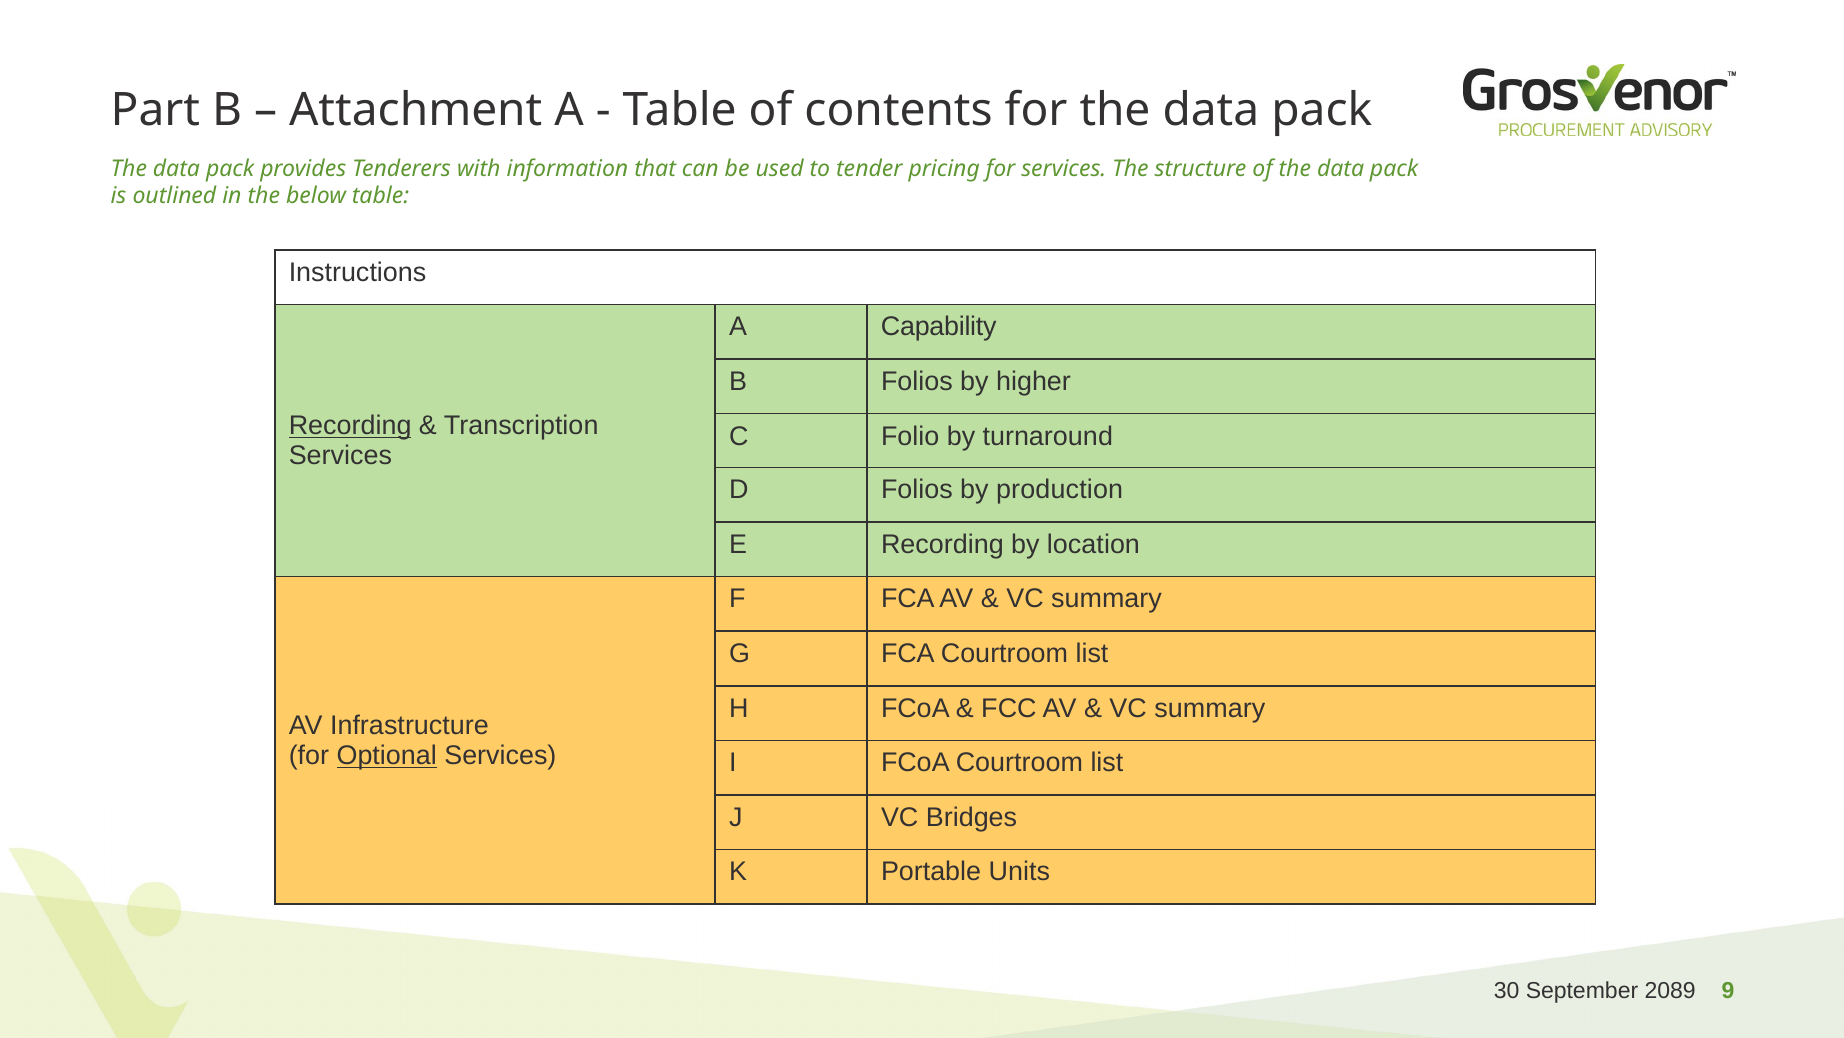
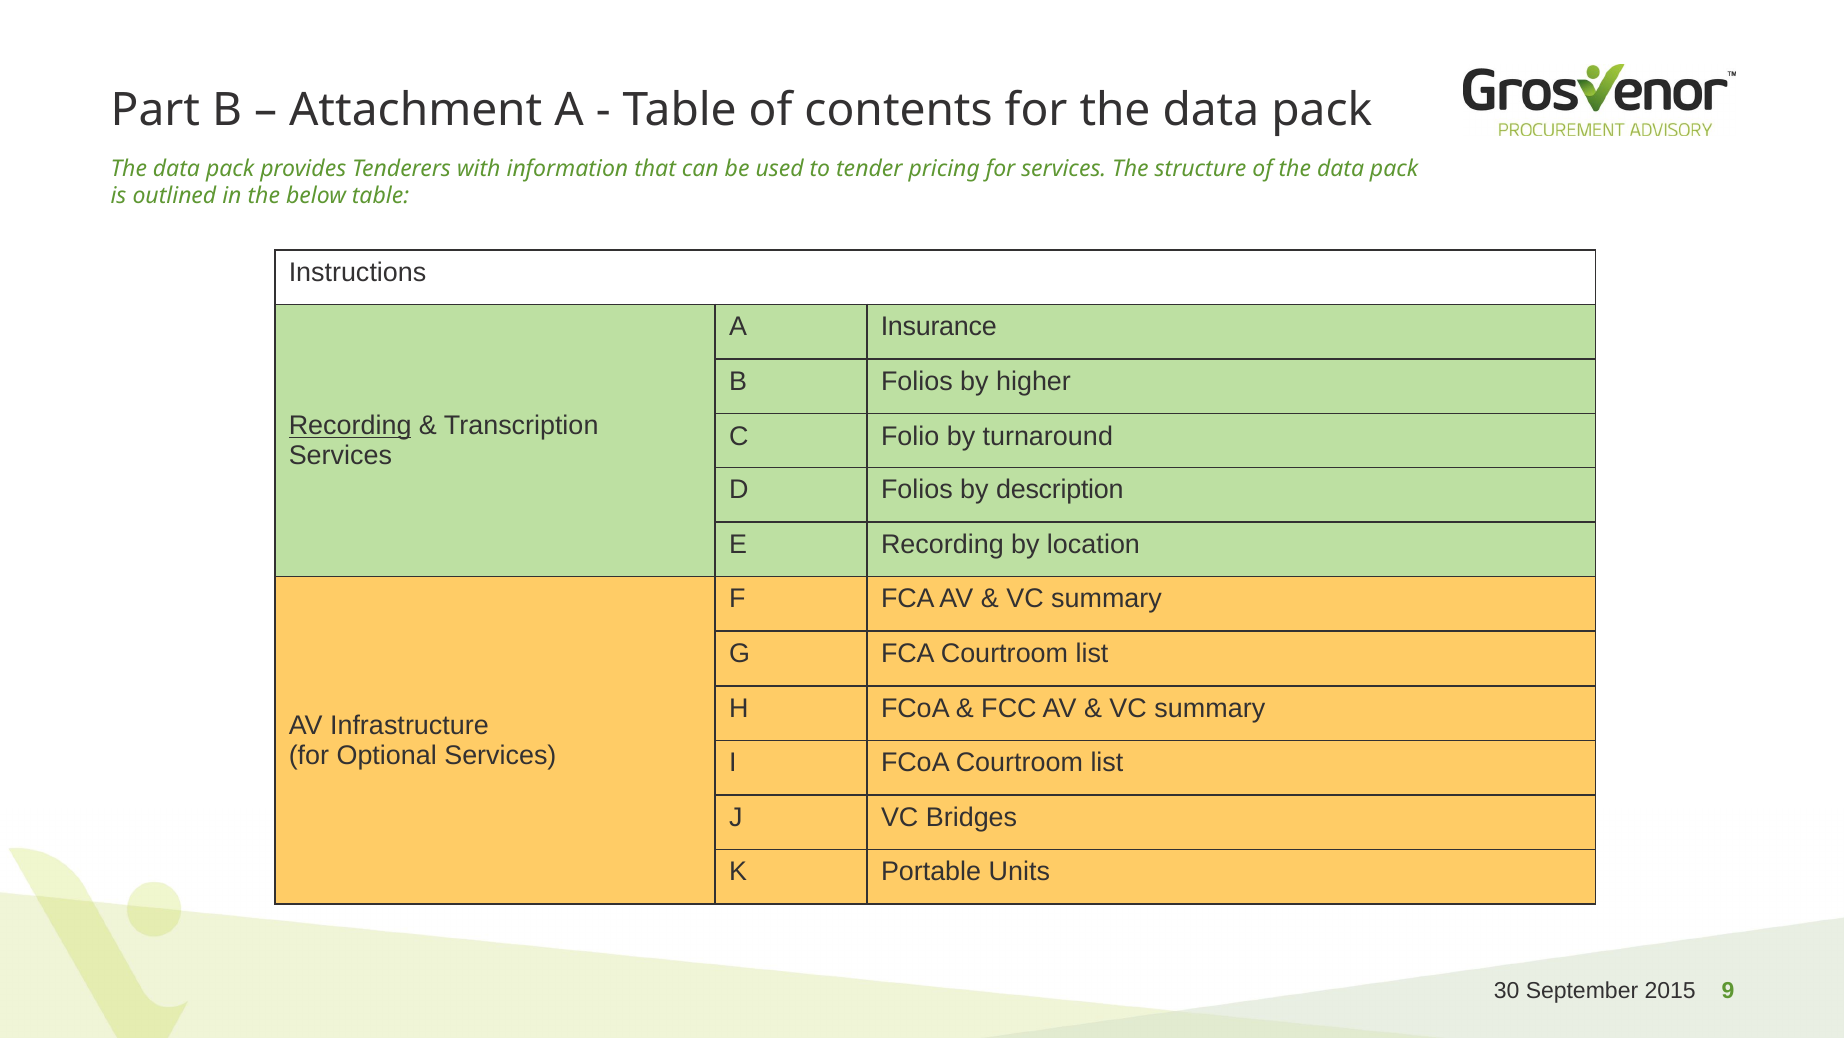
Capability: Capability -> Insurance
production: production -> description
Optional underline: present -> none
2089: 2089 -> 2015
